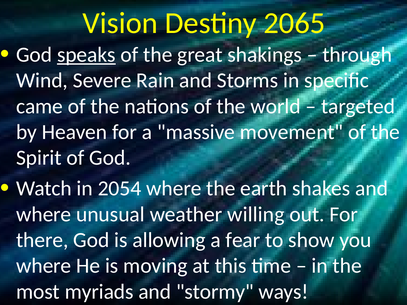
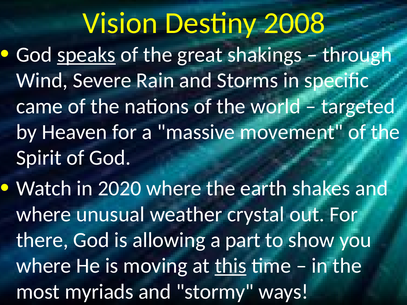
2065: 2065 -> 2008
2054: 2054 -> 2020
willing: willing -> crystal
fear: fear -> part
this underline: none -> present
